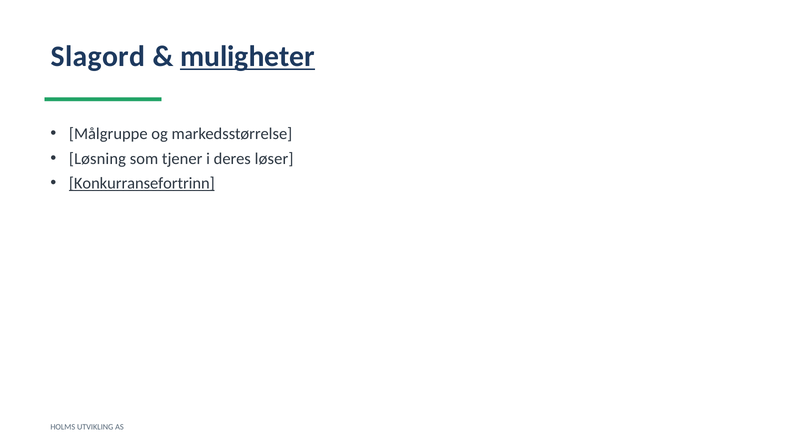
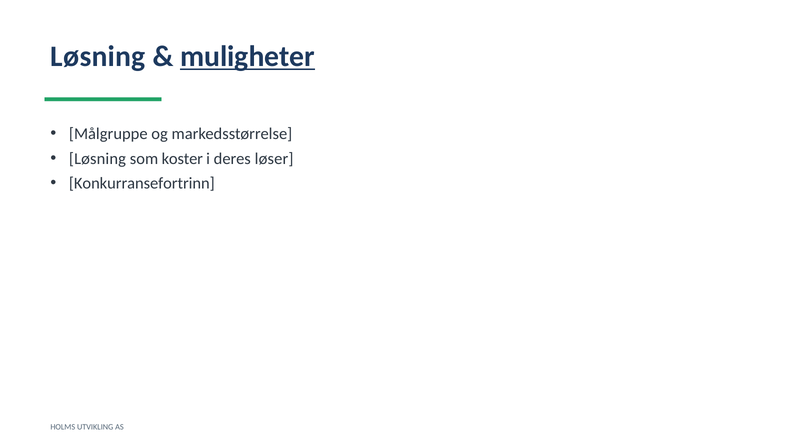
Slagord at (98, 57): Slagord -> Løsning
tjener: tjener -> koster
Konkurransefortrinn underline: present -> none
